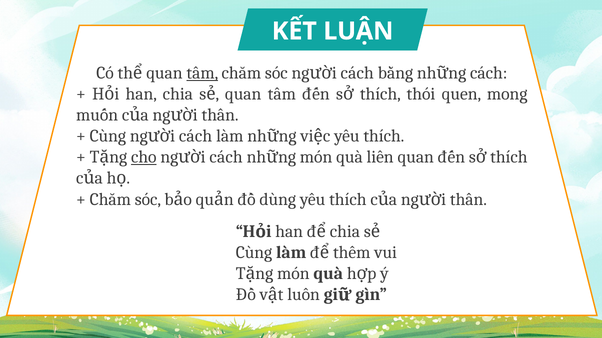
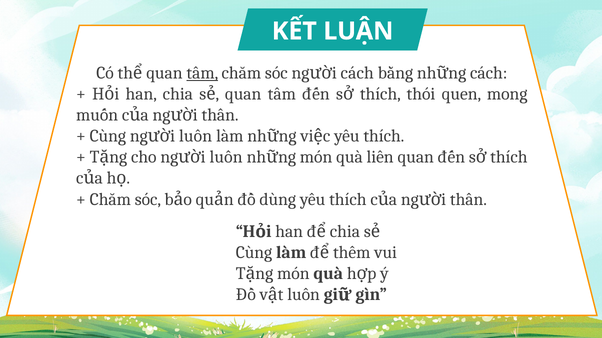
cách at (196, 136): cách -> luôn
cho underline: present -> none
cách at (226, 157): cách -> luôn
